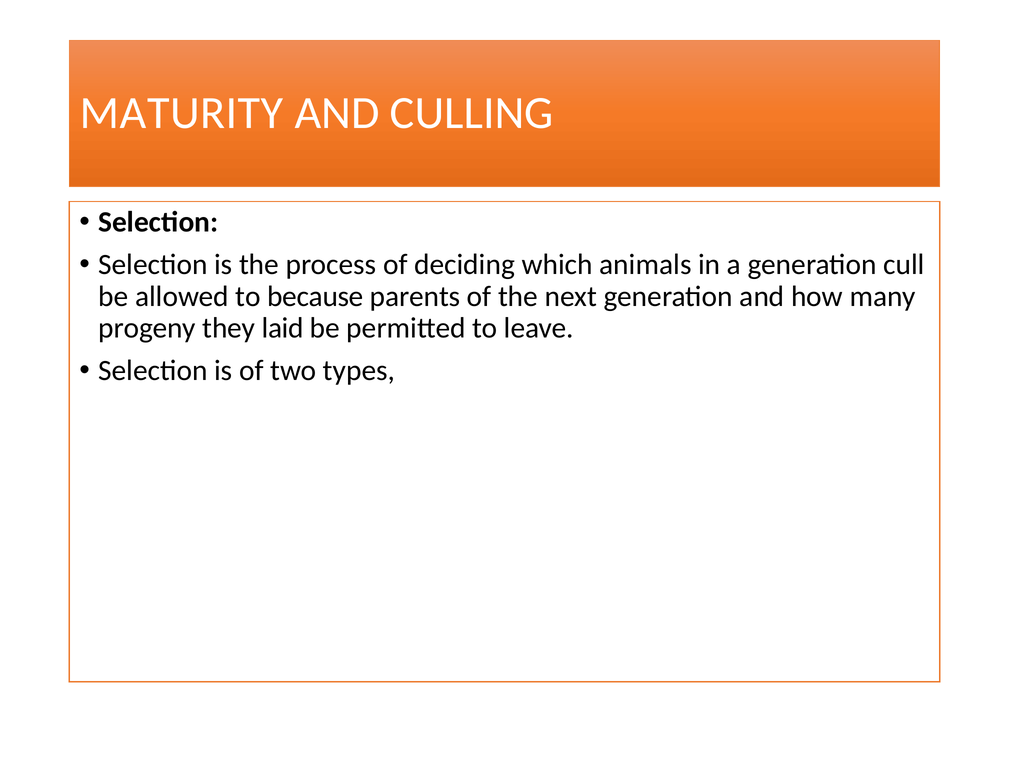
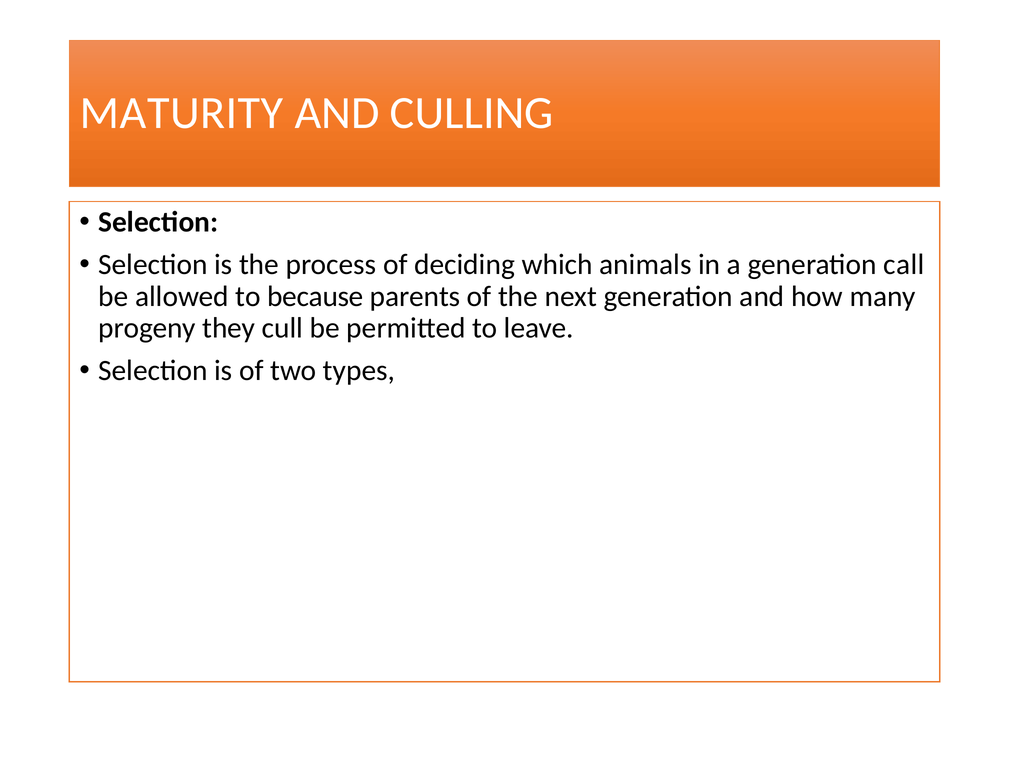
cull: cull -> call
laid: laid -> cull
